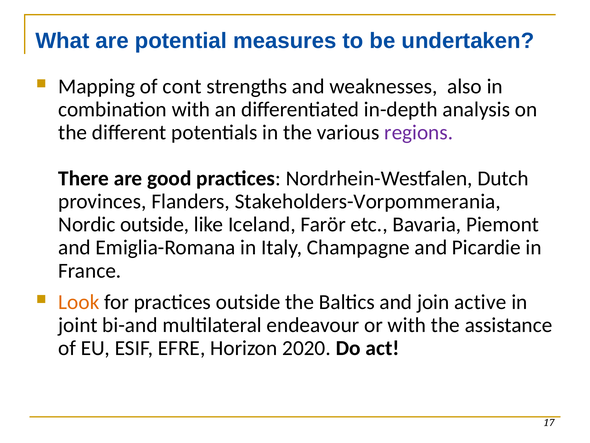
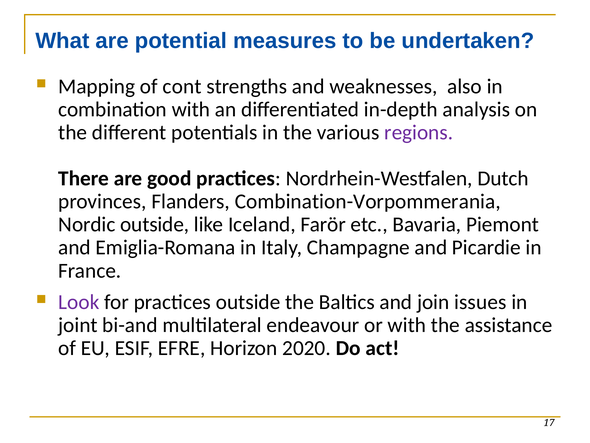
Stakeholders-Vorpommerania: Stakeholders-Vorpommerania -> Combination-Vorpommerania
Look colour: orange -> purple
active: active -> issues
